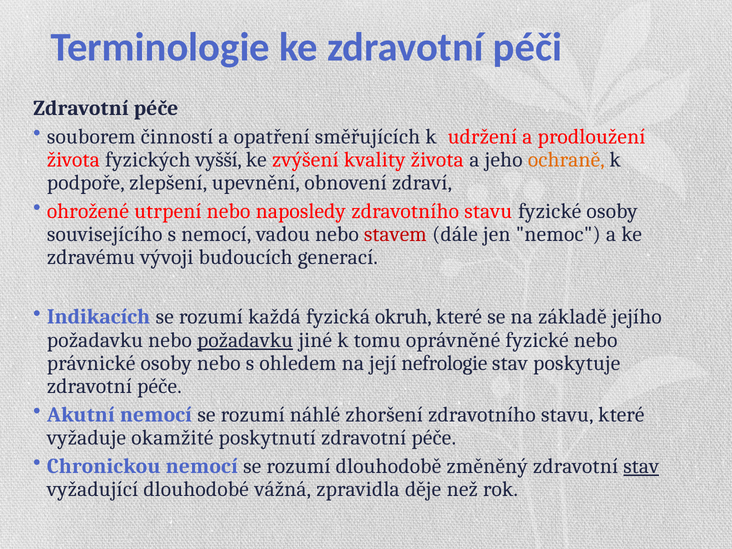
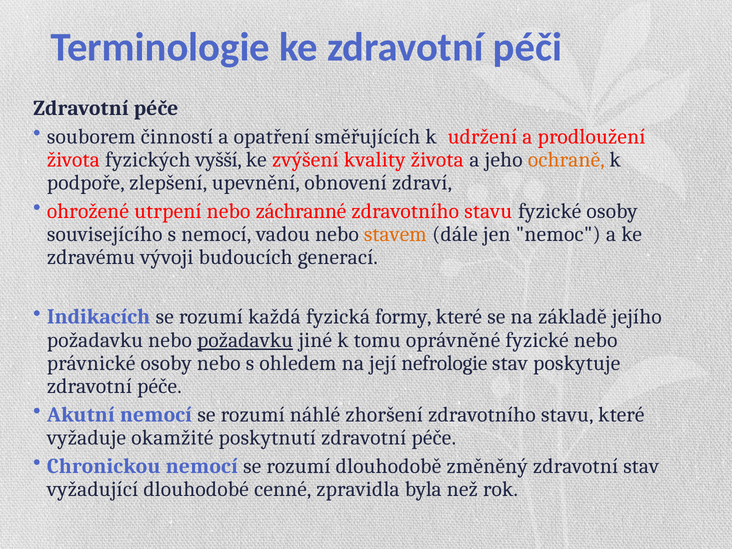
naposledy: naposledy -> záchranné
stavem colour: red -> orange
okruh: okruh -> formy
stav at (641, 466) underline: present -> none
vážná: vážná -> cenné
děje: děje -> byla
